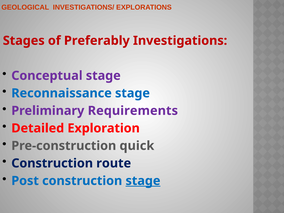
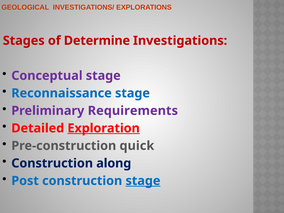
Preferably: Preferably -> Determine
Exploration underline: none -> present
route: route -> along
